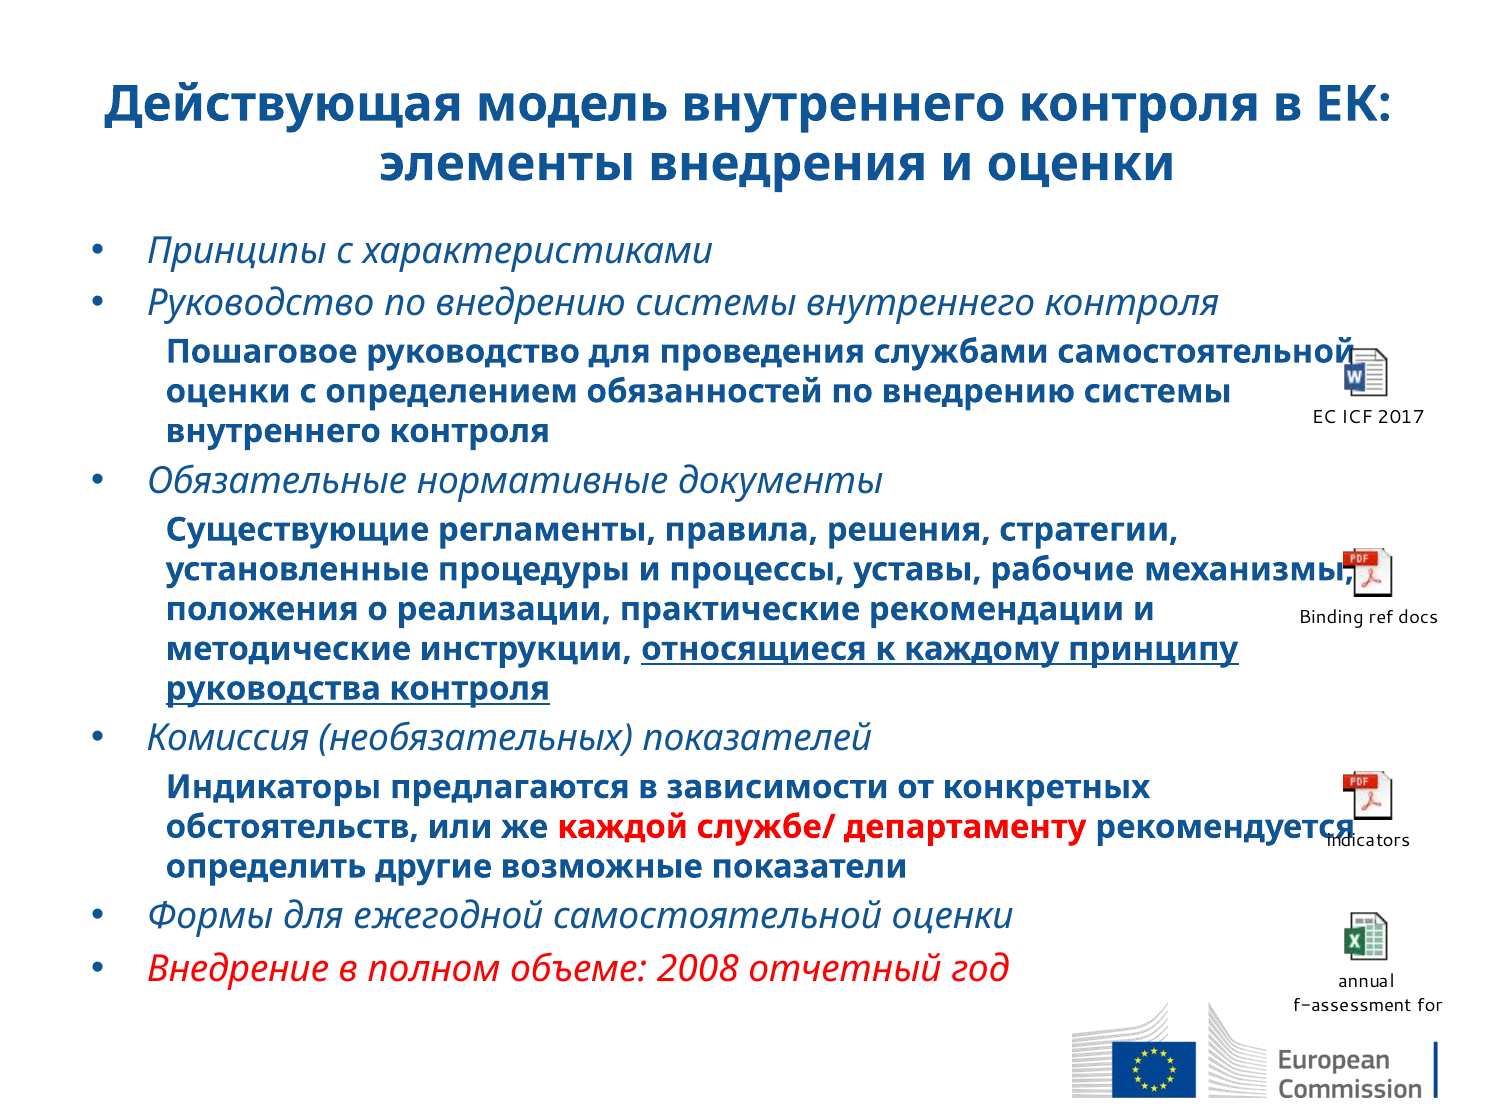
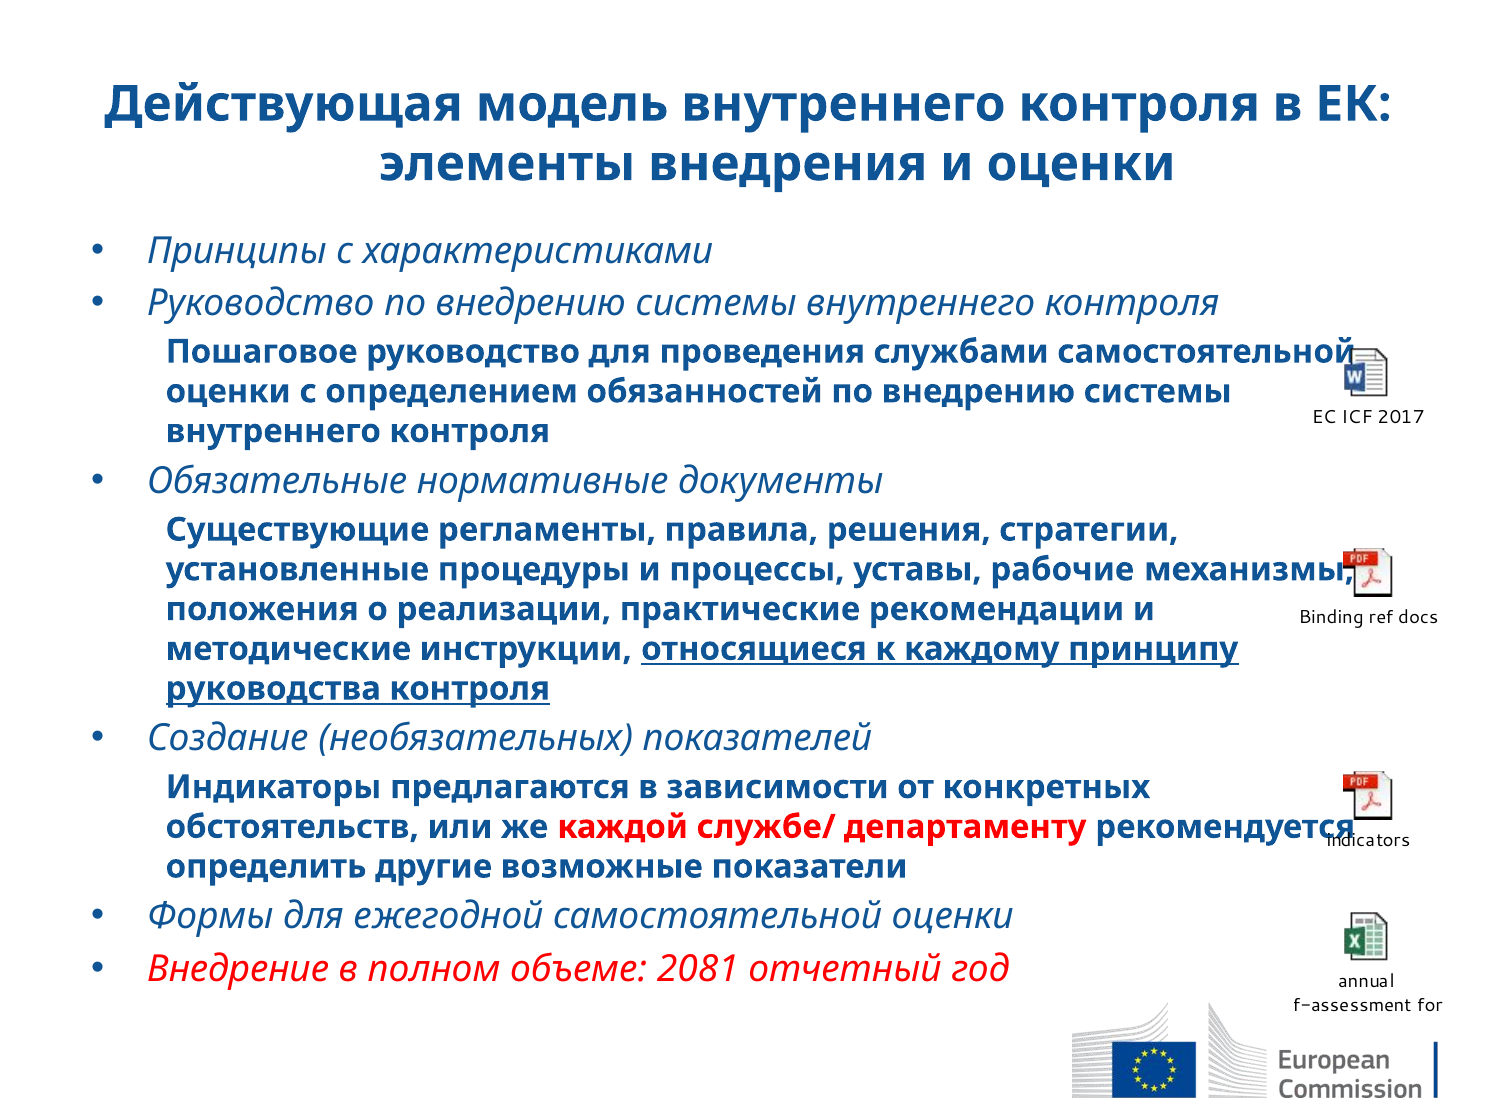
Комиссия: Комиссия -> Создание
2008: 2008 -> 2081
